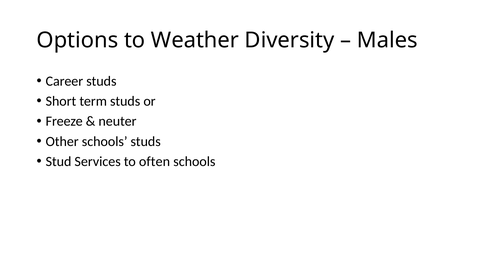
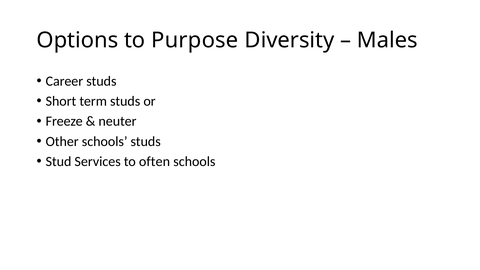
Weather: Weather -> Purpose
